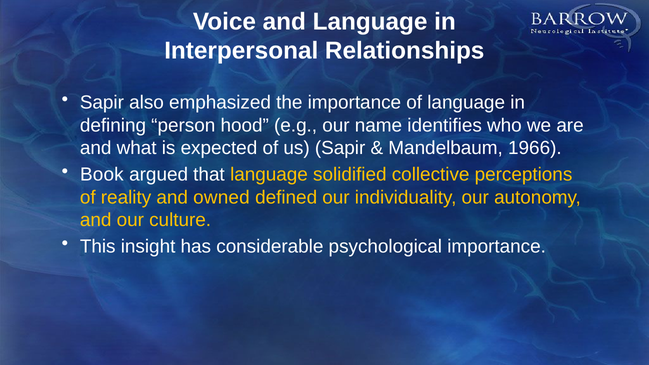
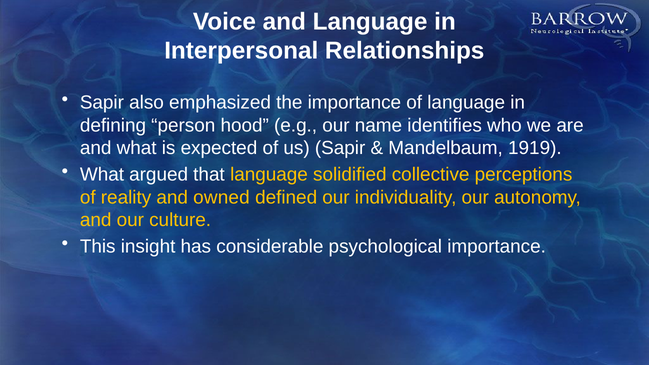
1966: 1966 -> 1919
Book at (102, 175): Book -> What
